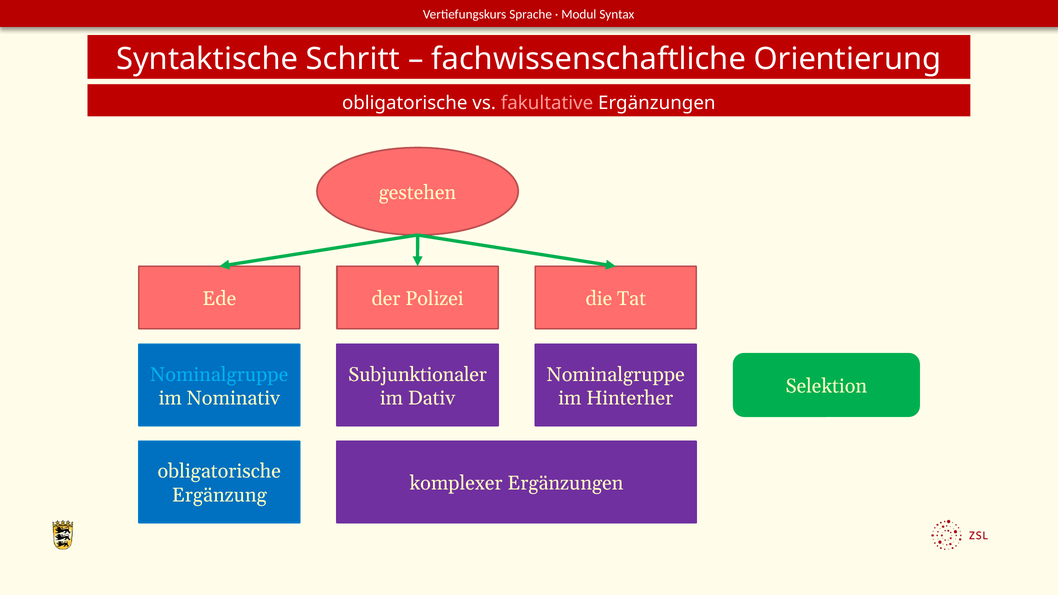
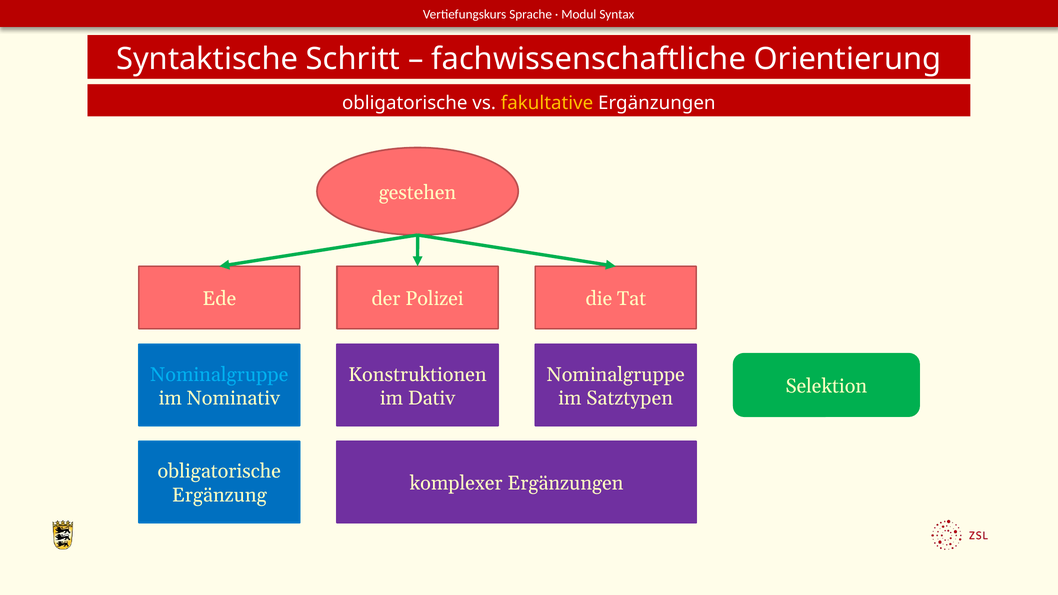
fakultative colour: pink -> yellow
Subjunktionaler: Subjunktionaler -> Konstruktionen
Hinterher: Hinterher -> Satztypen
